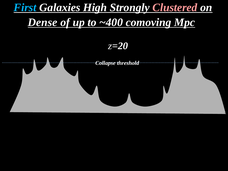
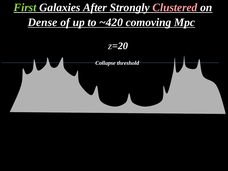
First colour: light blue -> light green
High: High -> After
~400: ~400 -> ~420
